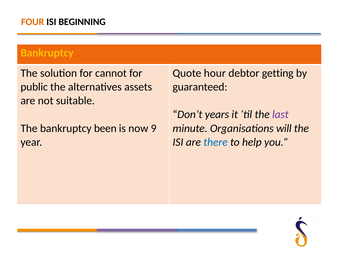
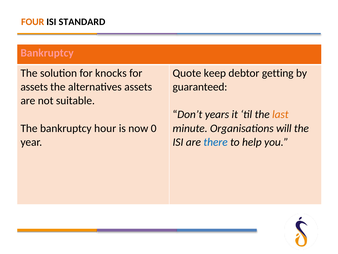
BEGINNING: BEGINNING -> STANDARD
Bankruptcy at (47, 53) colour: yellow -> pink
cannot: cannot -> knocks
hour: hour -> keep
public at (34, 87): public -> assets
last colour: purple -> orange
been: been -> hour
9: 9 -> 0
